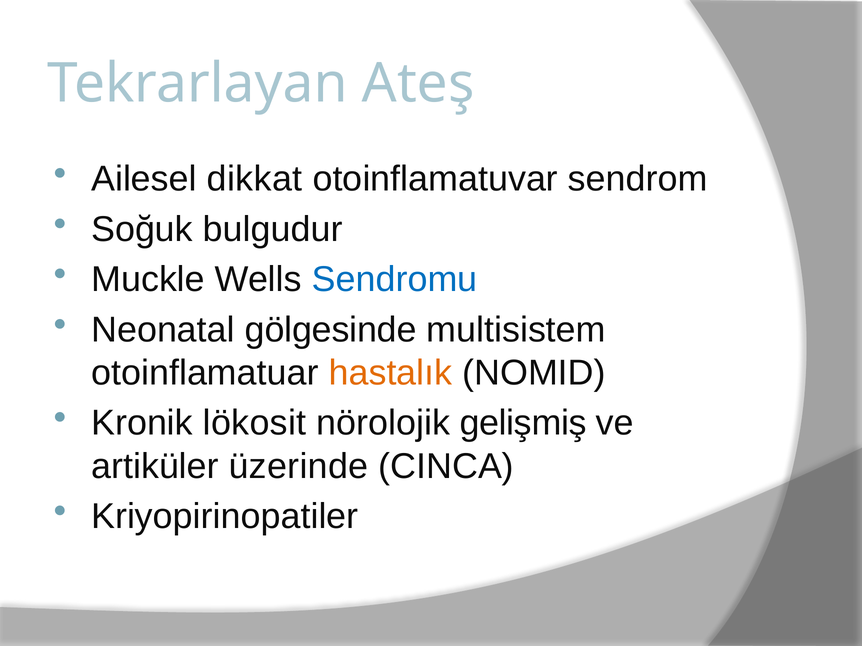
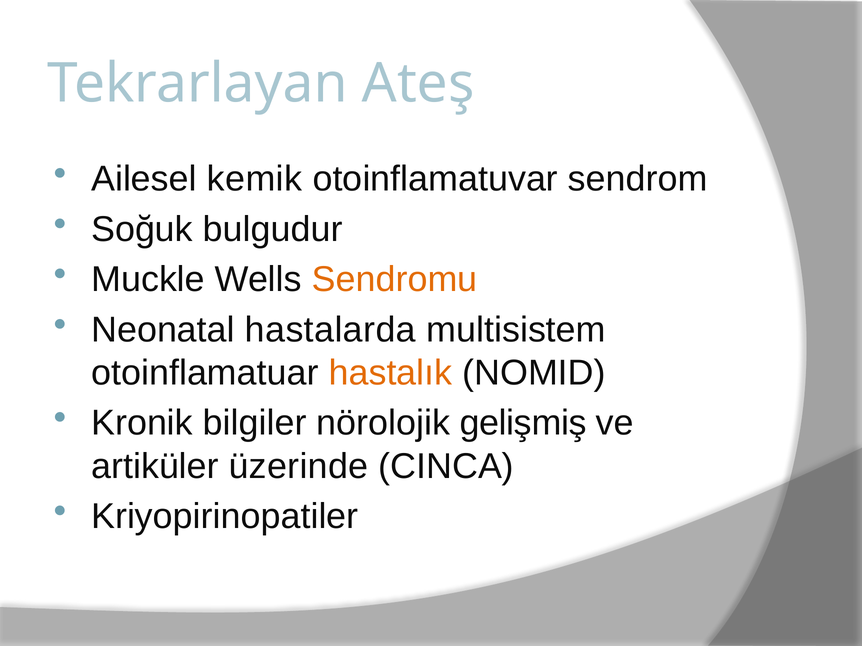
dikkat: dikkat -> kemik
Sendromu colour: blue -> orange
gölgesinde: gölgesinde -> hastalarda
lökosit: lökosit -> bilgiler
